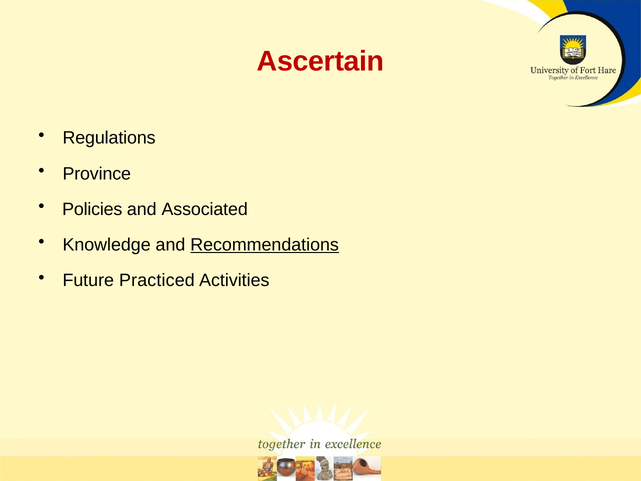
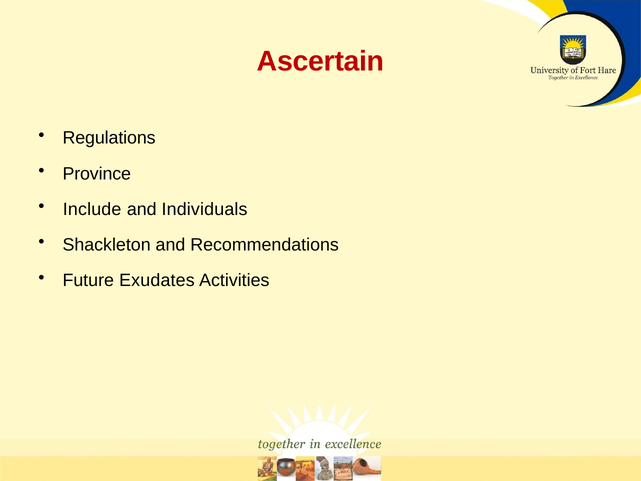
Policies: Policies -> Include
Associated: Associated -> Individuals
Knowledge: Knowledge -> Shackleton
Recommendations underline: present -> none
Practiced: Practiced -> Exudates
